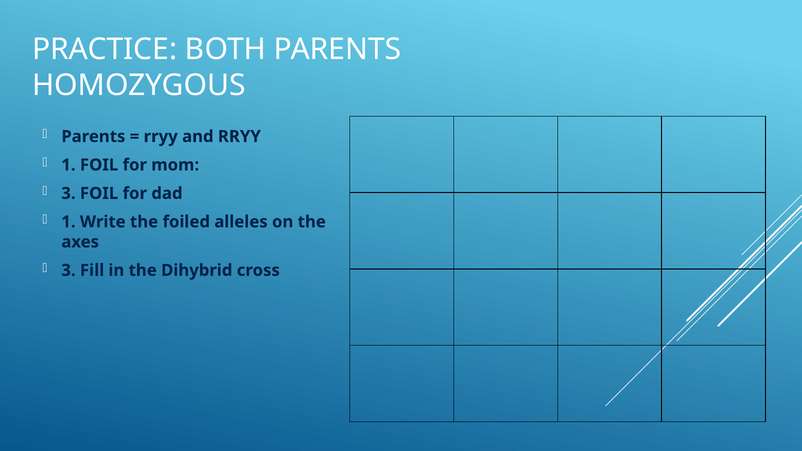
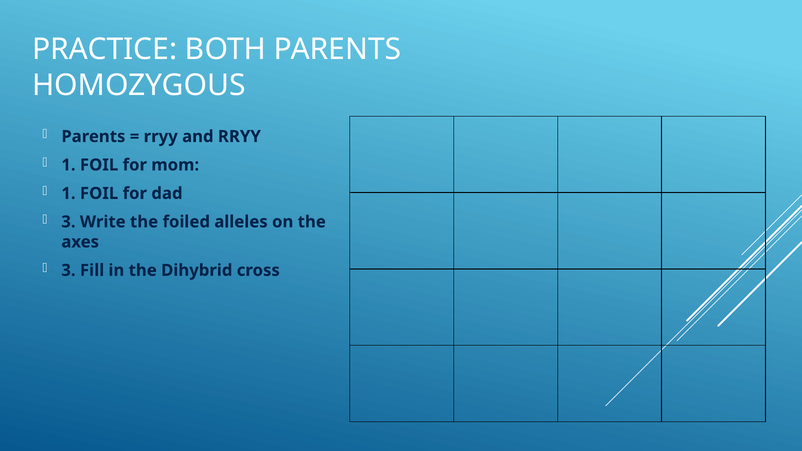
3 at (68, 193): 3 -> 1
1 at (68, 222): 1 -> 3
